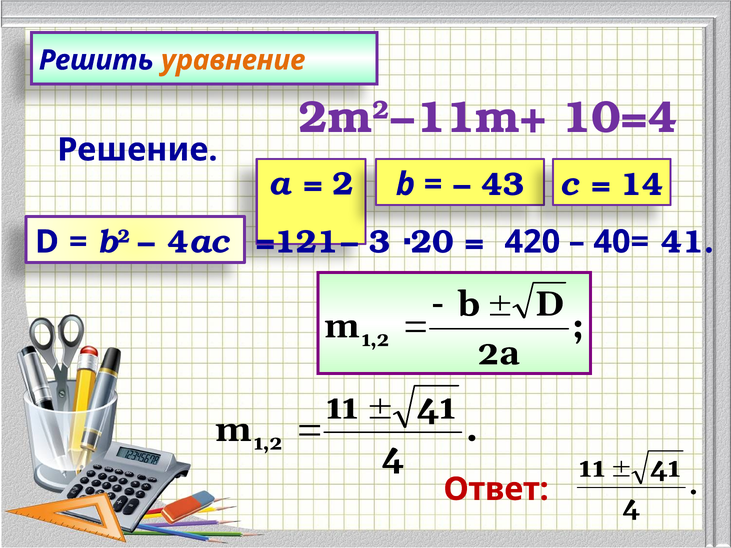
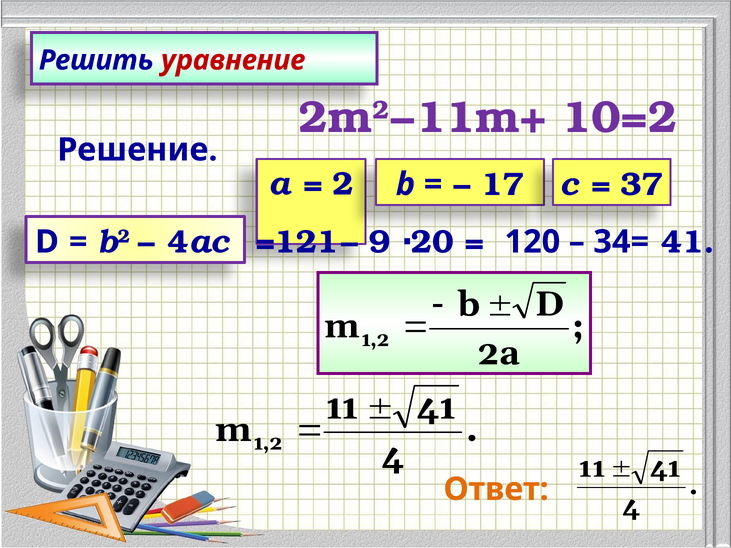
уравнение colour: orange -> red
10=4: 10=4 -> 10=2
43: 43 -> 17
14: 14 -> 37
3: 3 -> 9
420: 420 -> 120
40=: 40= -> 34=
Ответ colour: red -> orange
